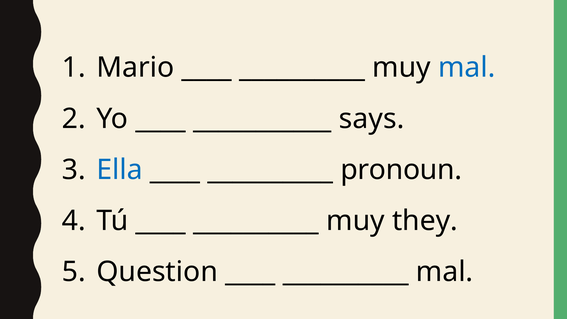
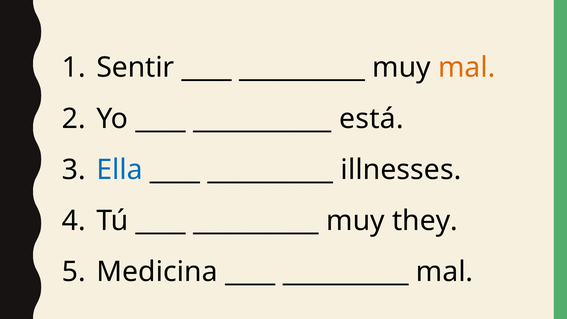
Mario: Mario -> Sentir
mal at (467, 68) colour: blue -> orange
says: says -> está
pronoun: pronoun -> illnesses
Question: Question -> Medicina
